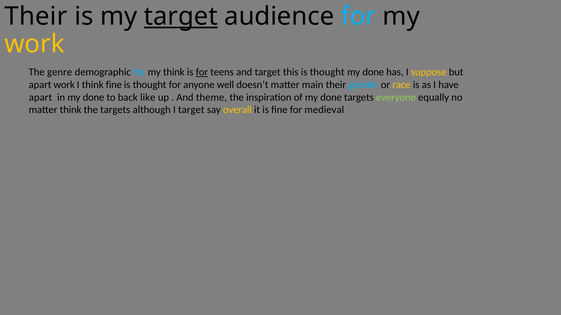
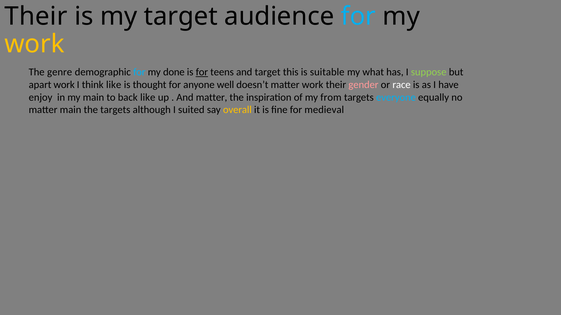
target at (181, 16) underline: present -> none
my think: think -> done
this is thought: thought -> suitable
done at (373, 72): done -> what
suppose colour: yellow -> light green
think fine: fine -> like
matter main: main -> work
gender colour: light blue -> pink
race colour: yellow -> white
apart at (41, 97): apart -> enjoy
in my done: done -> main
And theme: theme -> matter
of my done: done -> from
everyone colour: light green -> light blue
matter think: think -> main
I target: target -> suited
